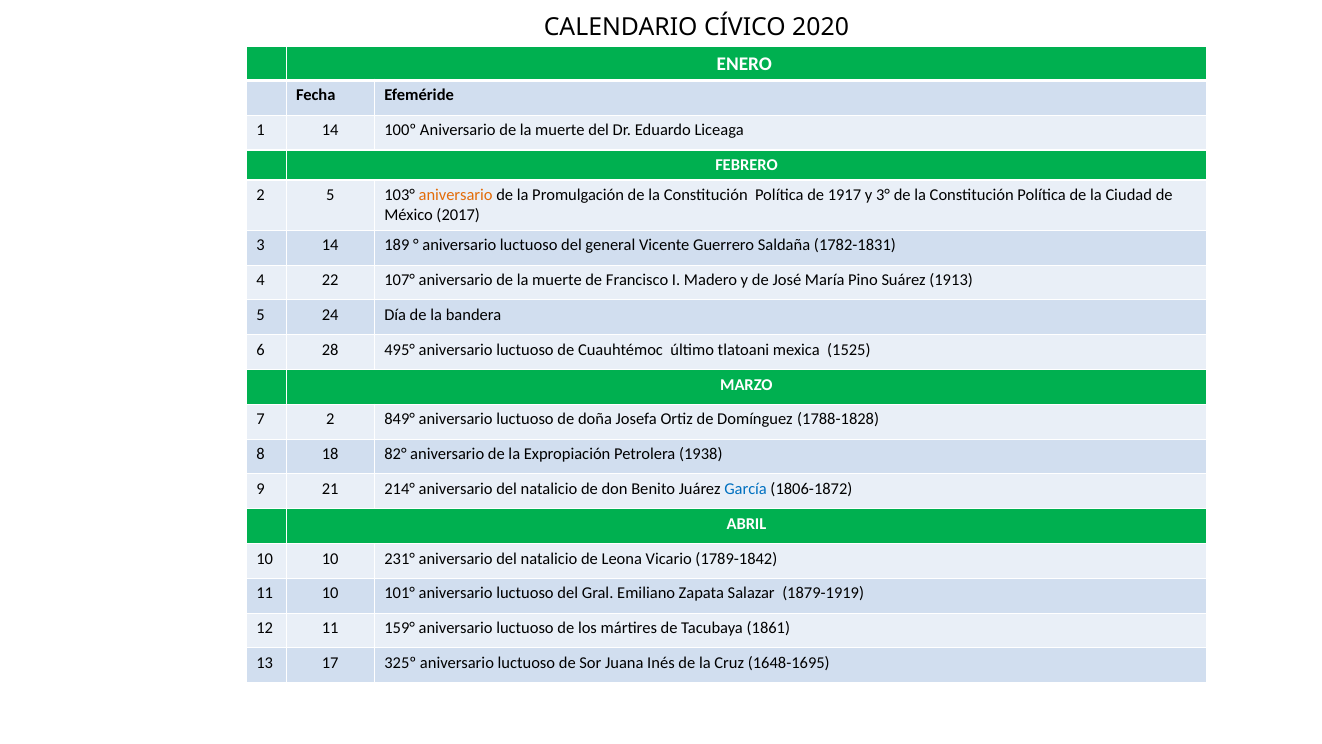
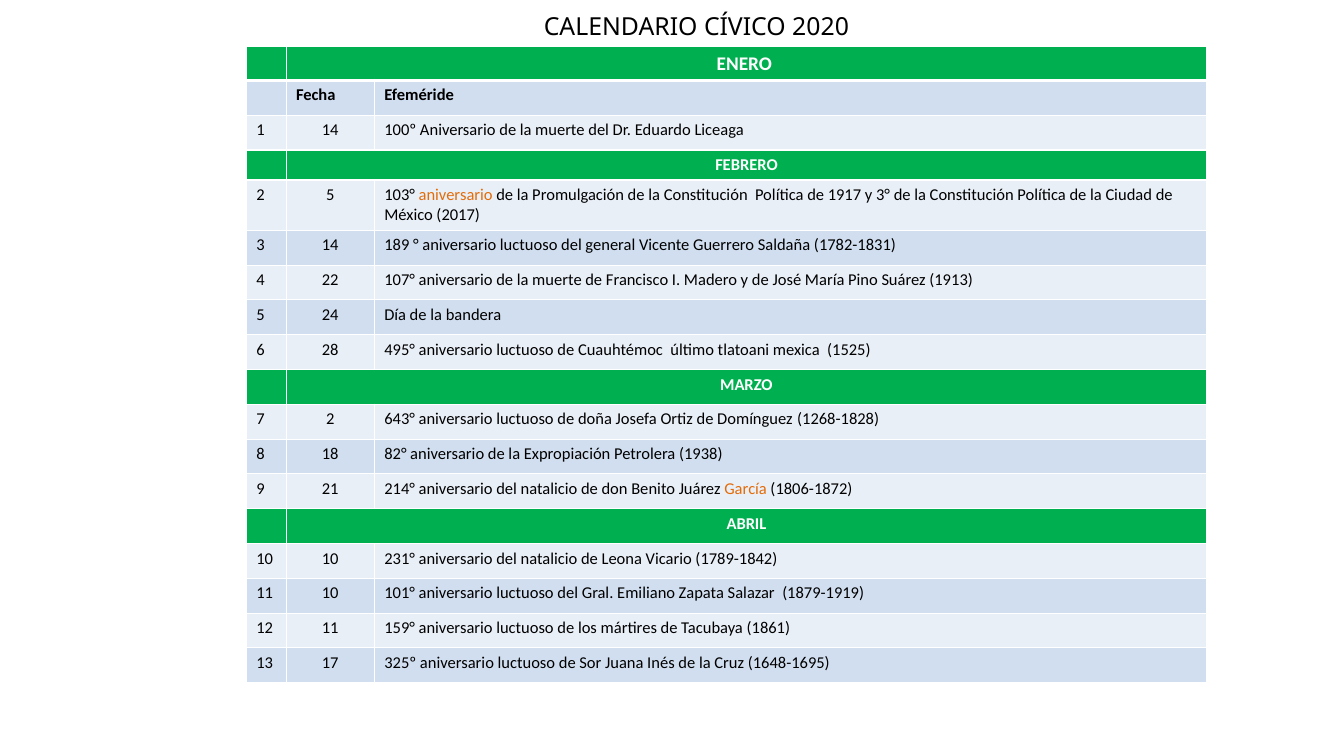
849°: 849° -> 643°
1788-1828: 1788-1828 -> 1268-1828
García colour: blue -> orange
